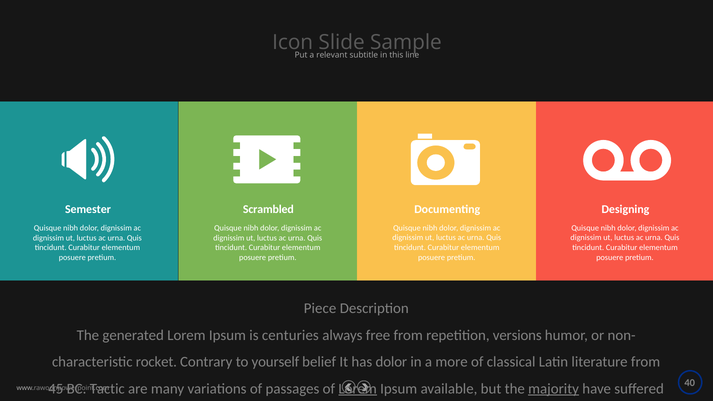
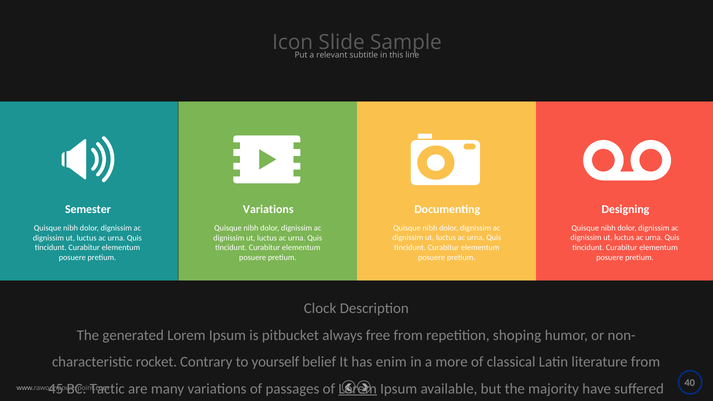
Scrambled at (268, 210): Scrambled -> Variations
Piece at (320, 309): Piece -> Clock
centuries: centuries -> pitbucket
versions: versions -> shoping
has dolor: dolor -> enim
majority underline: present -> none
